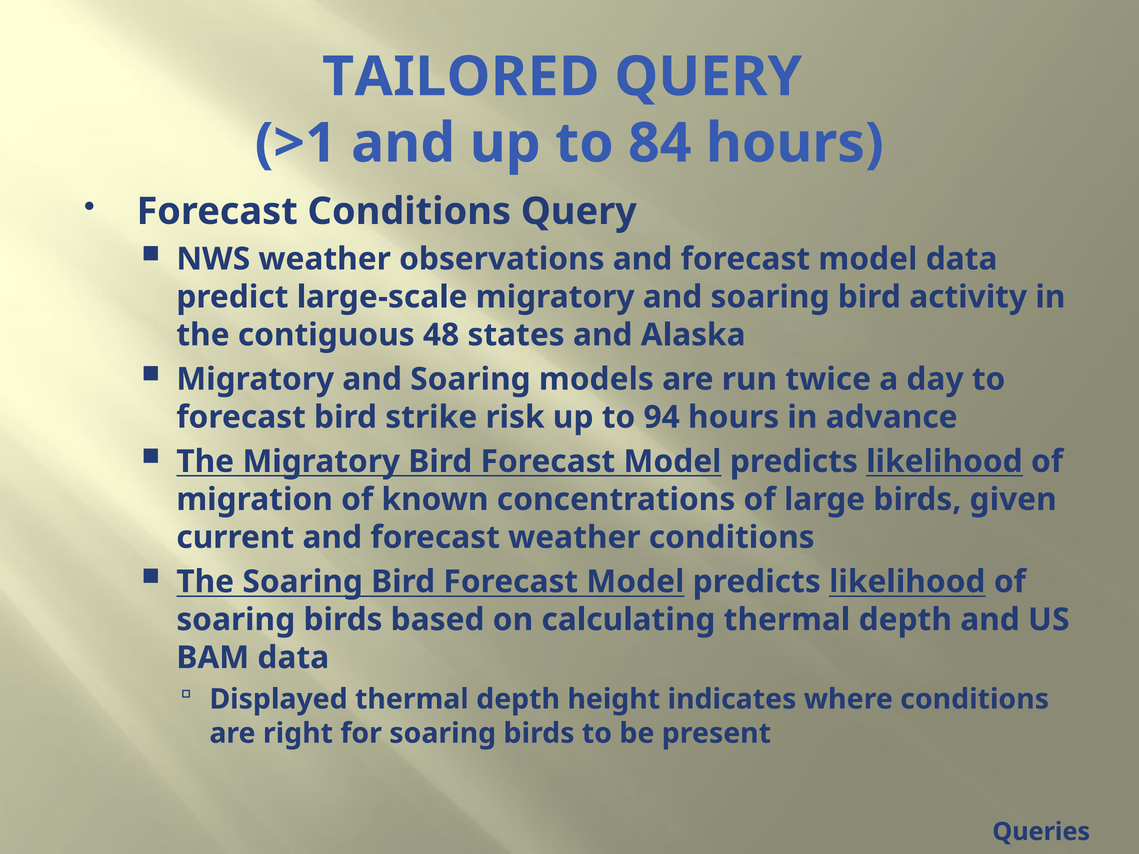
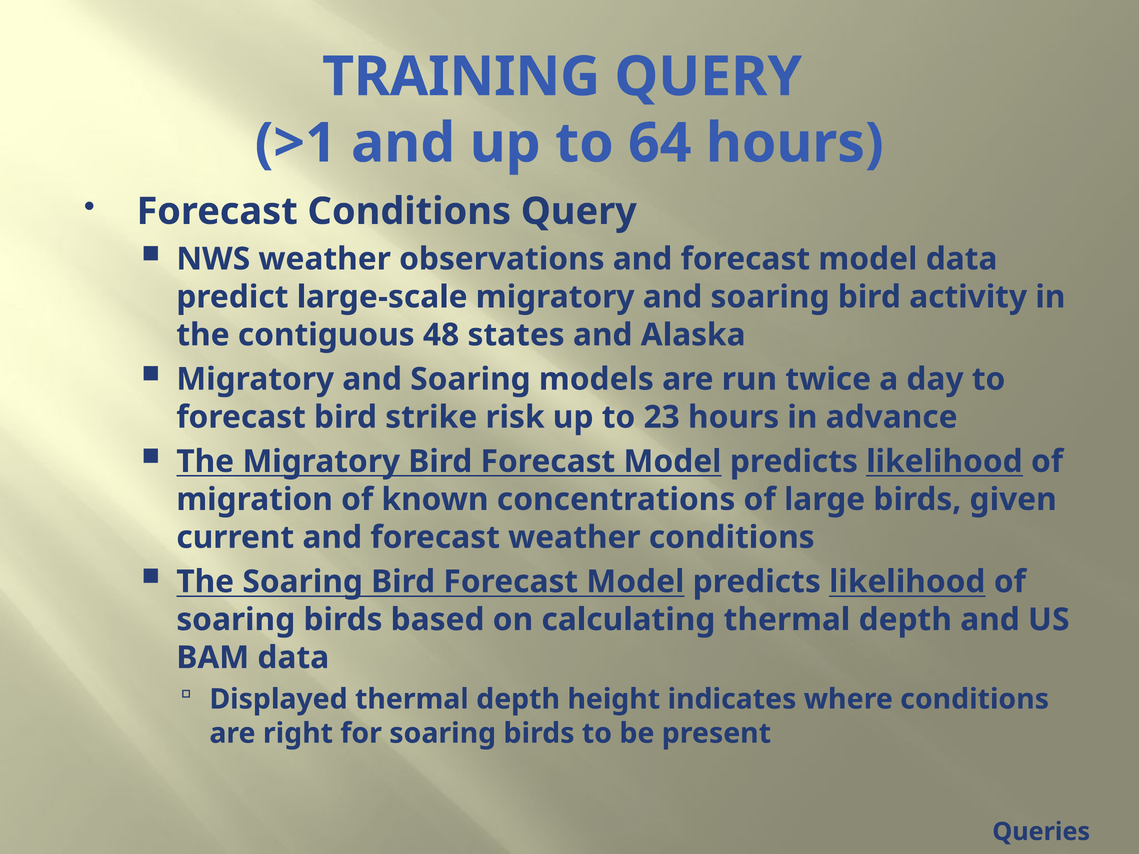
TAILORED: TAILORED -> TRAINING
84: 84 -> 64
94: 94 -> 23
